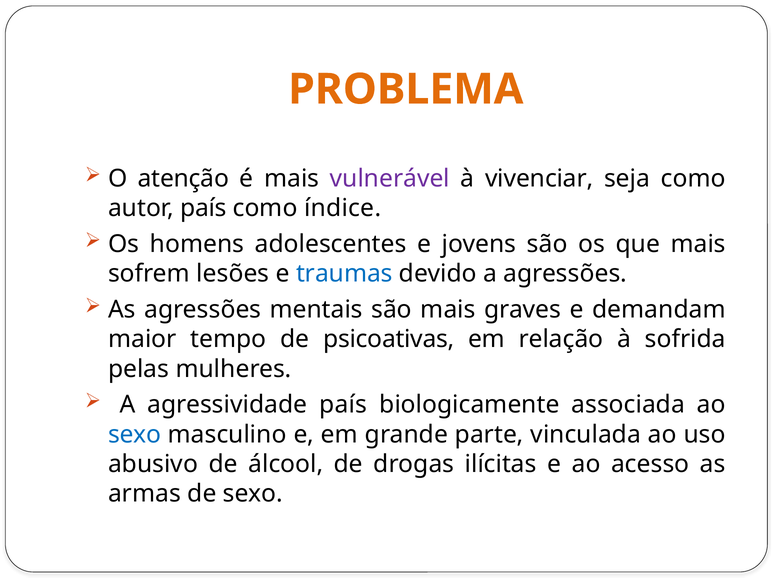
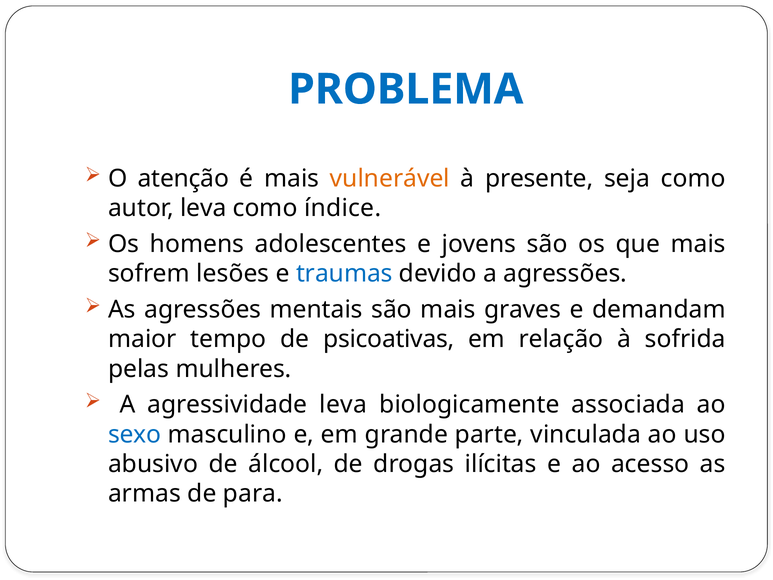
PROBLEMA colour: orange -> blue
vulnerável colour: purple -> orange
vivenciar: vivenciar -> presente
autor país: país -> leva
agressividade país: país -> leva
de sexo: sexo -> para
